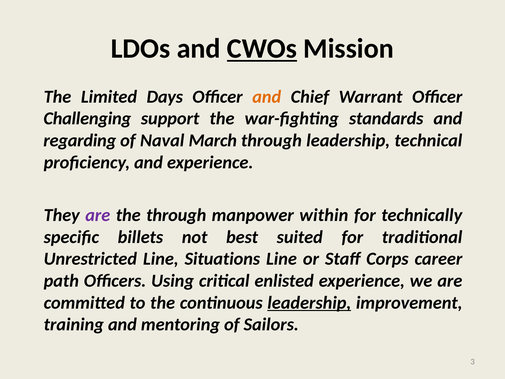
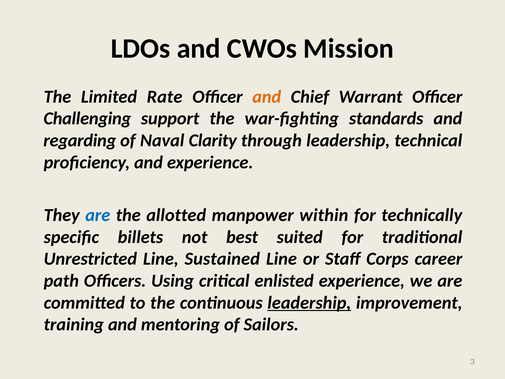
CWOs underline: present -> none
Days: Days -> Rate
March: March -> Clarity
are at (98, 215) colour: purple -> blue
the through: through -> allotted
Situations: Situations -> Sustained
